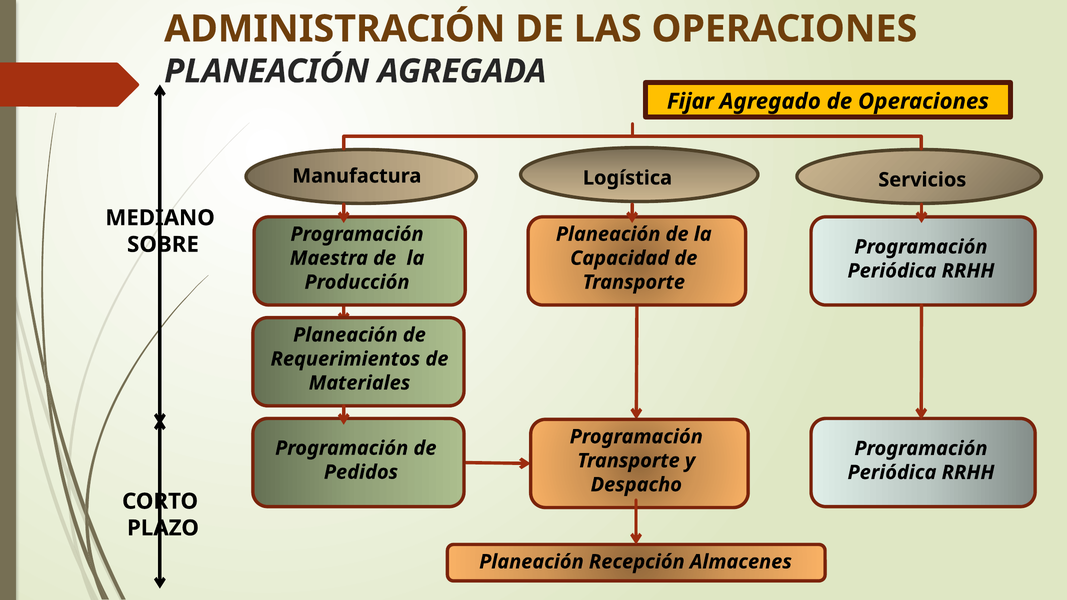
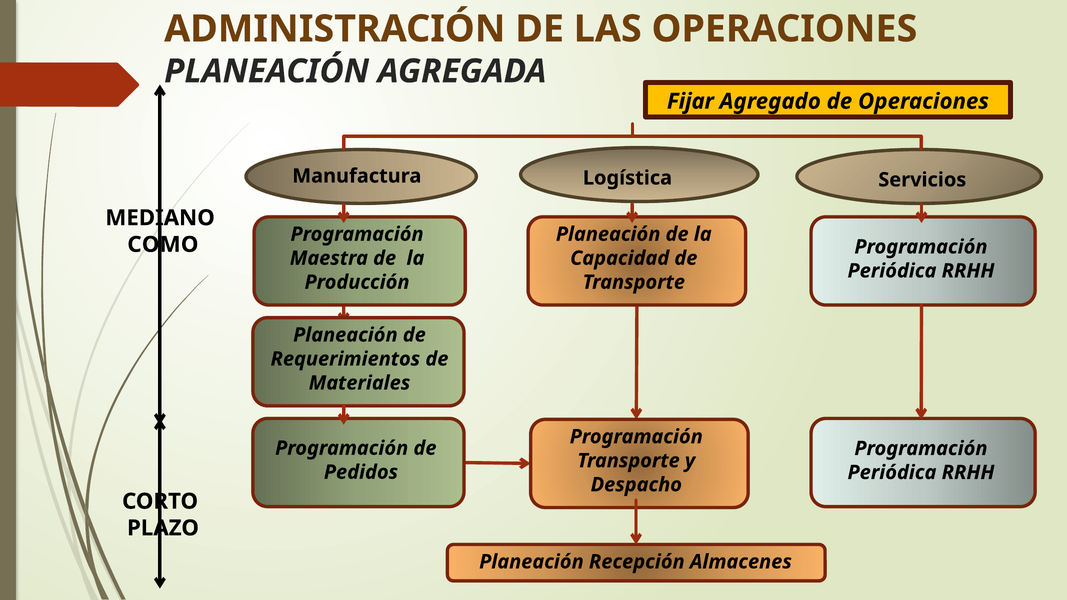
SOBRE: SOBRE -> COMO
